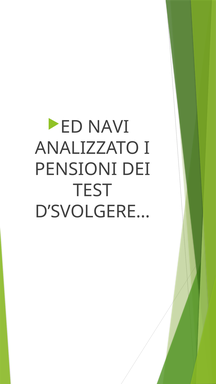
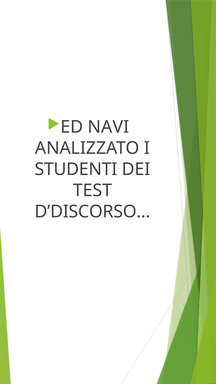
PENSIONI: PENSIONI -> STUDENTI
D’SVOLGERE…: D’SVOLGERE… -> D’DISCORSO…
